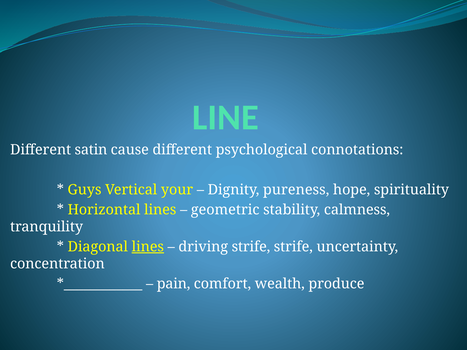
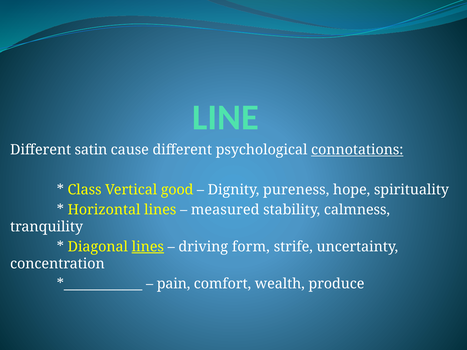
connotations underline: none -> present
Guys: Guys -> Class
your: your -> good
geometric: geometric -> measured
driving strife: strife -> form
